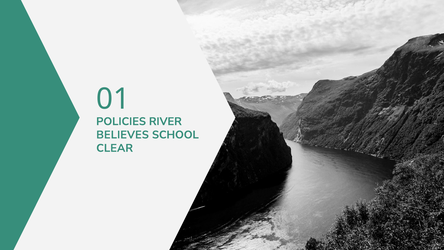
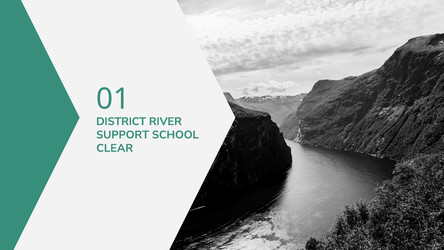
POLICIES: POLICIES -> DISTRICT
BELIEVES: BELIEVES -> SUPPORT
